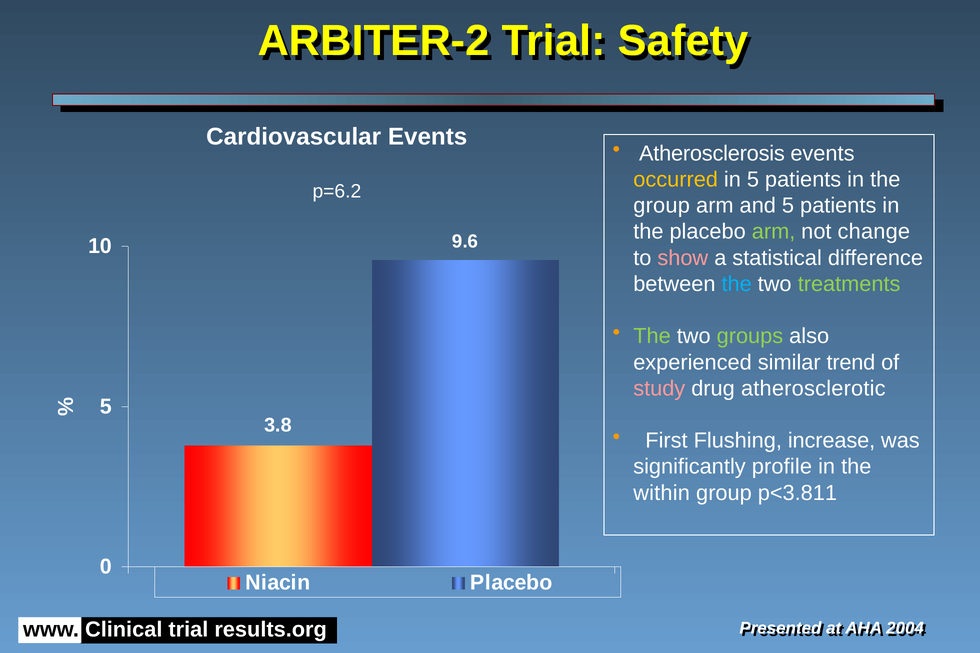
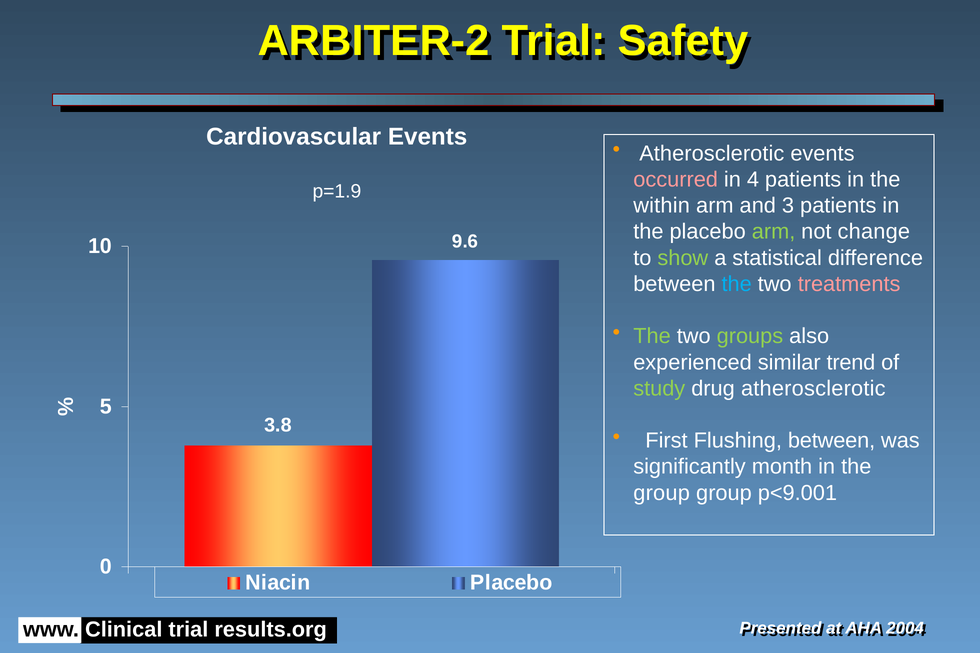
Atherosclerosis at (712, 153): Atherosclerosis -> Atherosclerotic
occurred colour: yellow -> pink
in 5: 5 -> 4
p=6.2: p=6.2 -> p=1.9
group at (662, 206): group -> within
and 5: 5 -> 3
show colour: pink -> light green
treatments colour: light green -> pink
study colour: pink -> light green
Flushing increase: increase -> between
profile: profile -> month
within at (662, 493): within -> group
p<3.811: p<3.811 -> p<9.001
